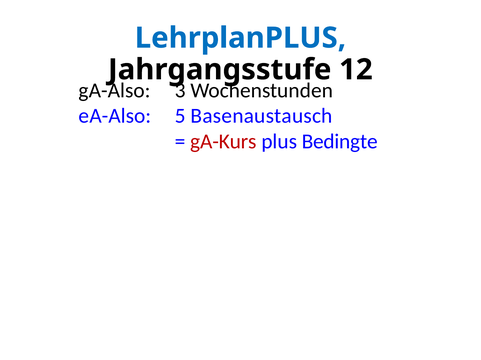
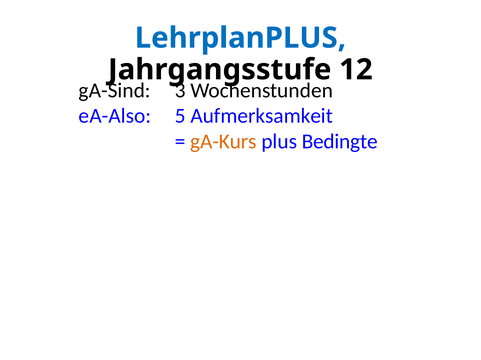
gA-Also: gA-Also -> gA-Sind
Basenaustausch: Basenaustausch -> Aufmerksamkeit
gA-Kurs colour: red -> orange
